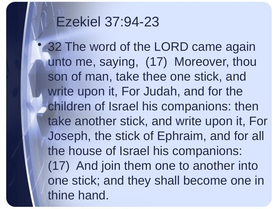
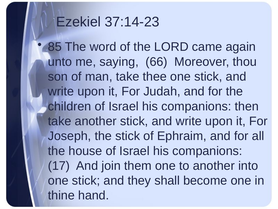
37:94-23: 37:94-23 -> 37:14-23
32: 32 -> 85
saying 17: 17 -> 66
